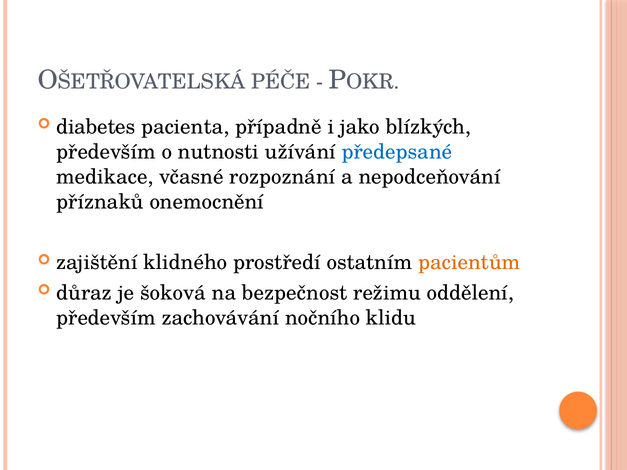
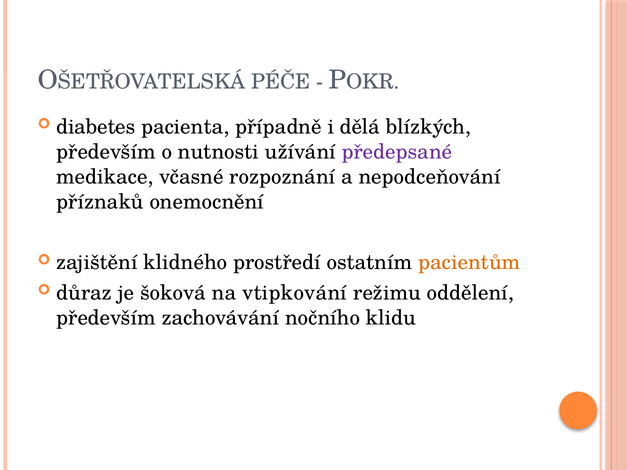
jako: jako -> dělá
předepsané colour: blue -> purple
bezpečnost: bezpečnost -> vtipkování
